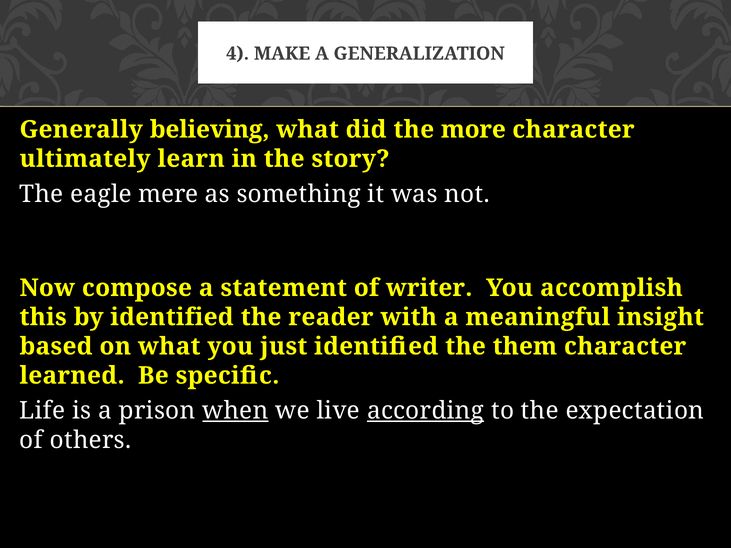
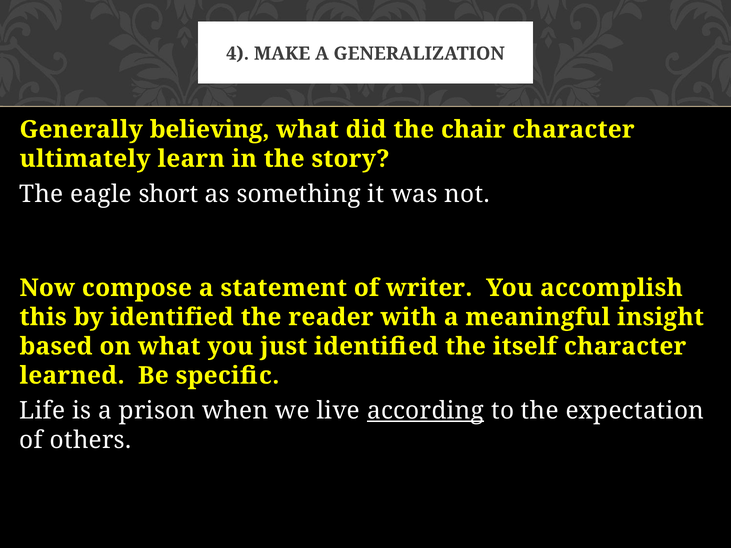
more: more -> chair
mere: mere -> short
them: them -> itself
when underline: present -> none
